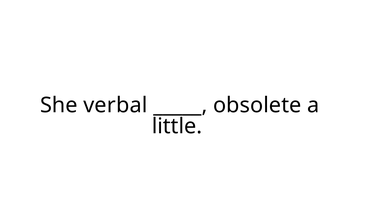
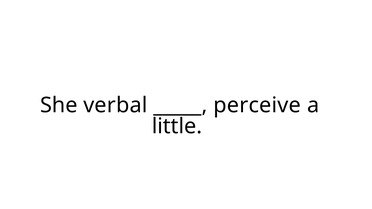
obsolete: obsolete -> perceive
